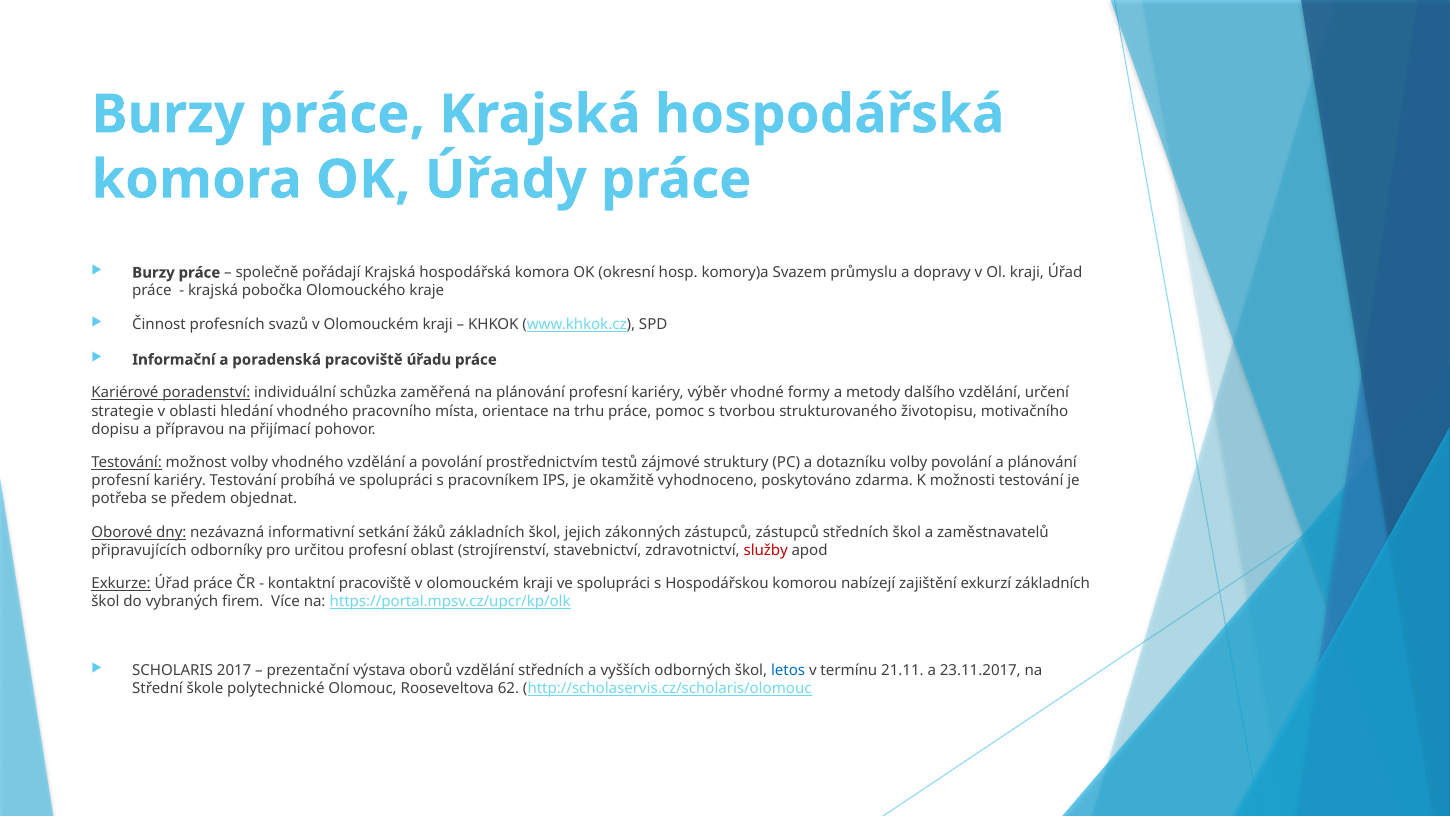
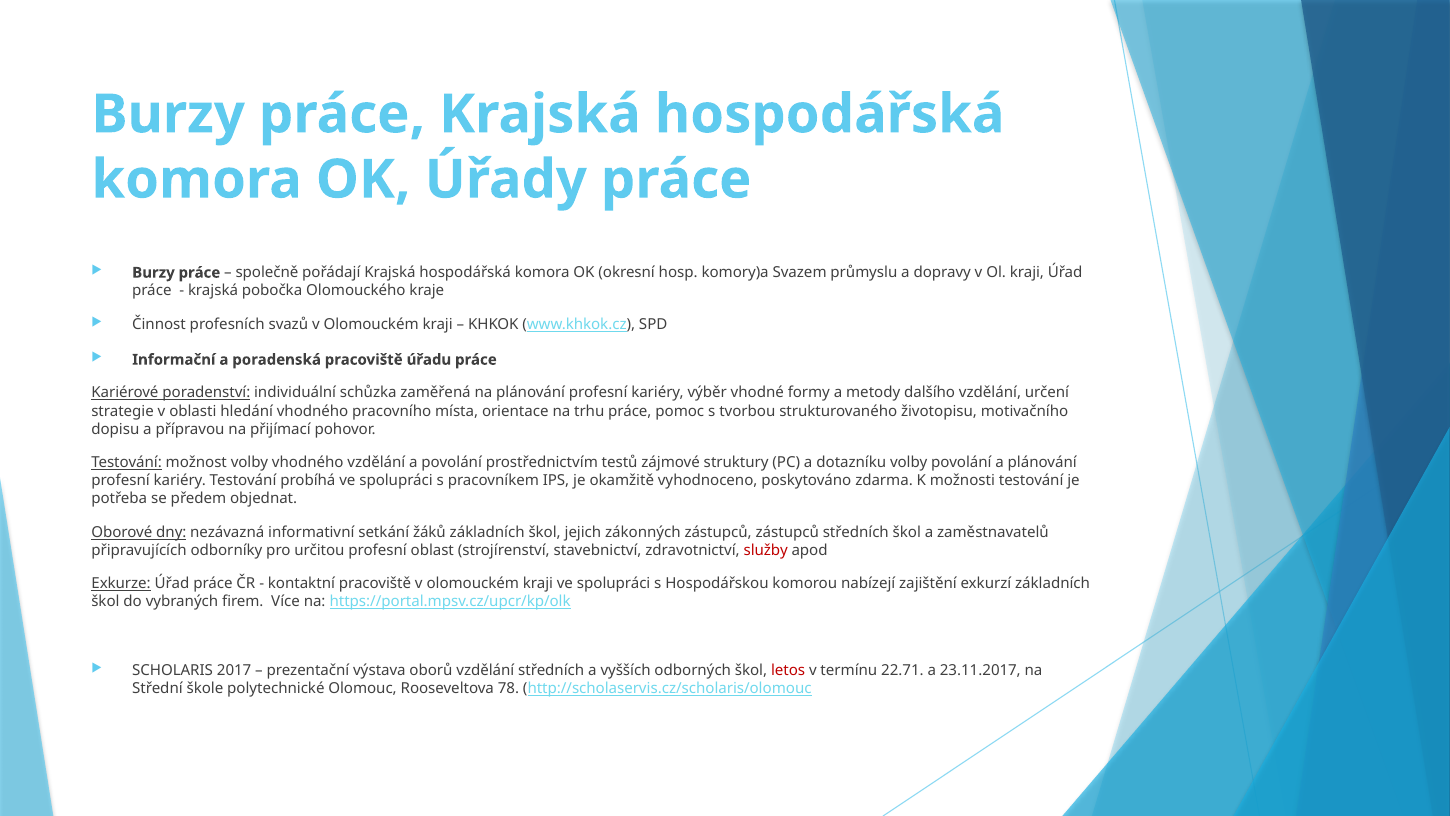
letos colour: blue -> red
21.11: 21.11 -> 22.71
62: 62 -> 78
